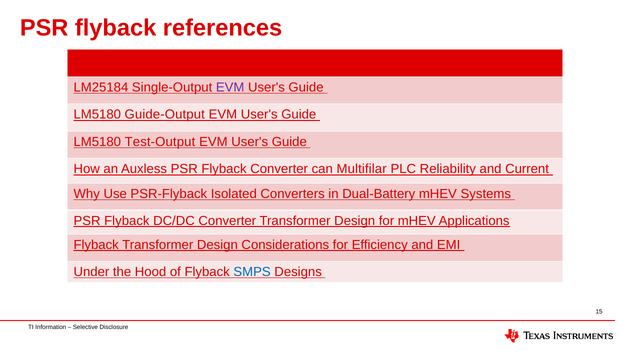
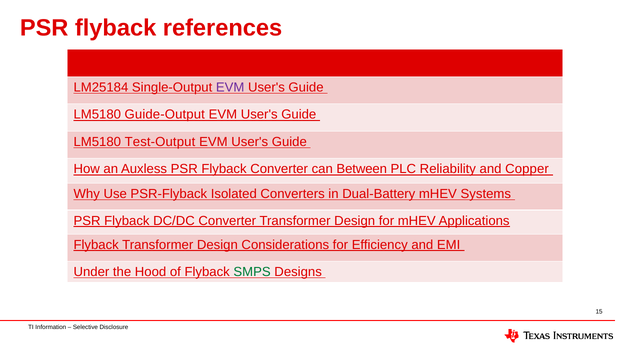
Multifilar: Multifilar -> Between
Current: Current -> Copper
SMPS colour: blue -> green
